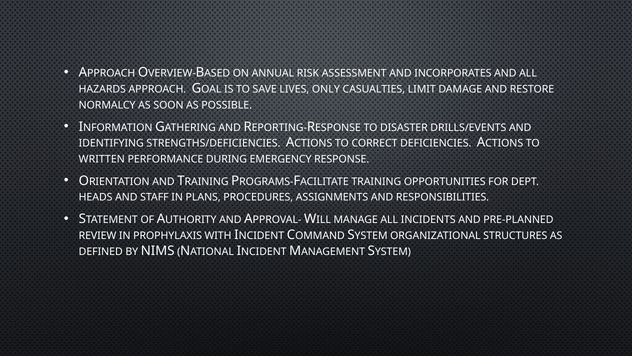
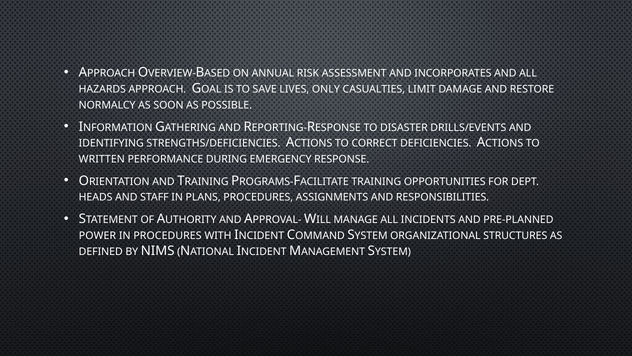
REVIEW: REVIEW -> POWER
IN PROPHYLAXIS: PROPHYLAXIS -> PROCEDURES
